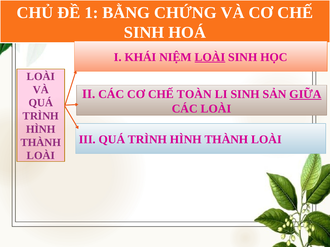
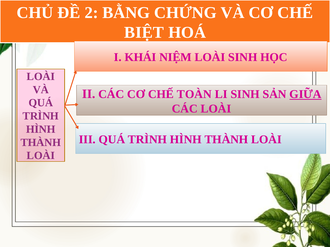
1: 1 -> 2
SINH at (144, 32): SINH -> BIỆT
LOÀI at (210, 57) underline: present -> none
